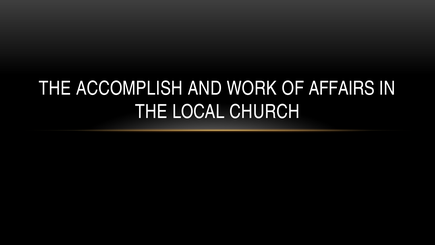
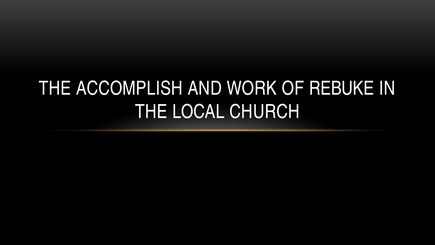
AFFAIRS: AFFAIRS -> REBUKE
